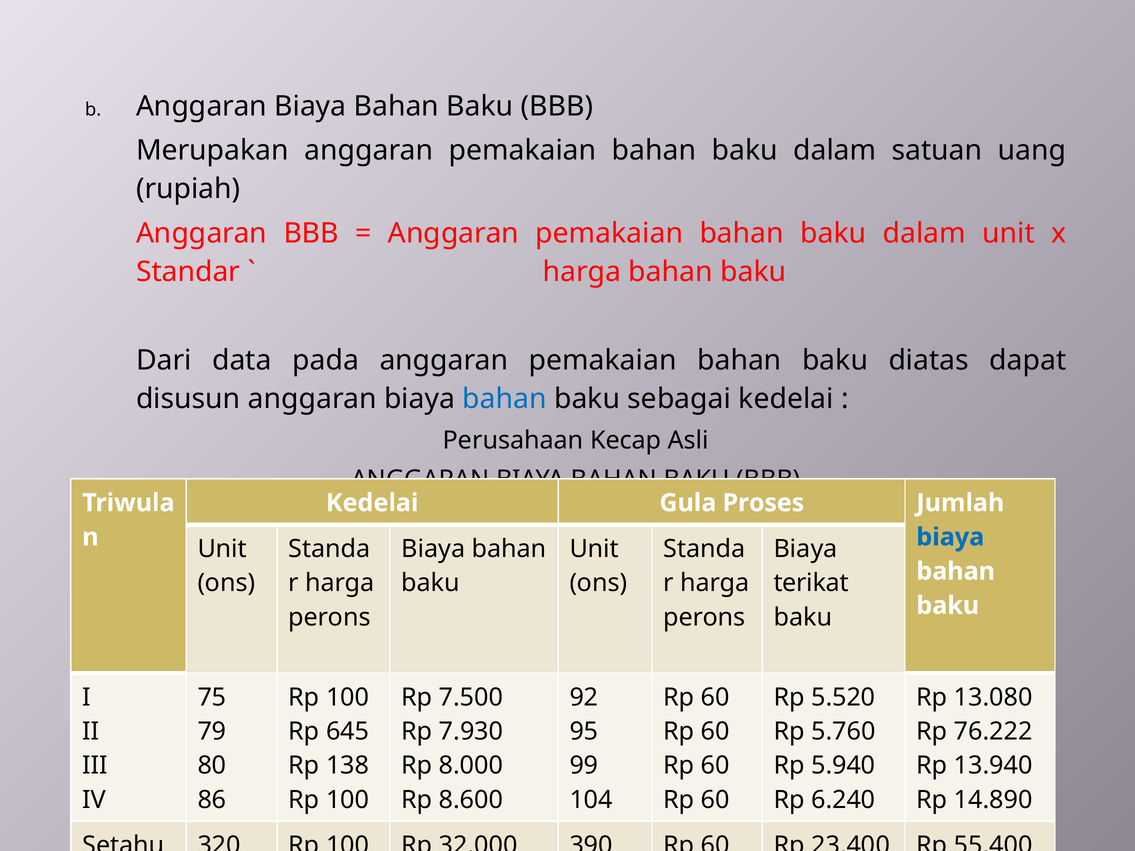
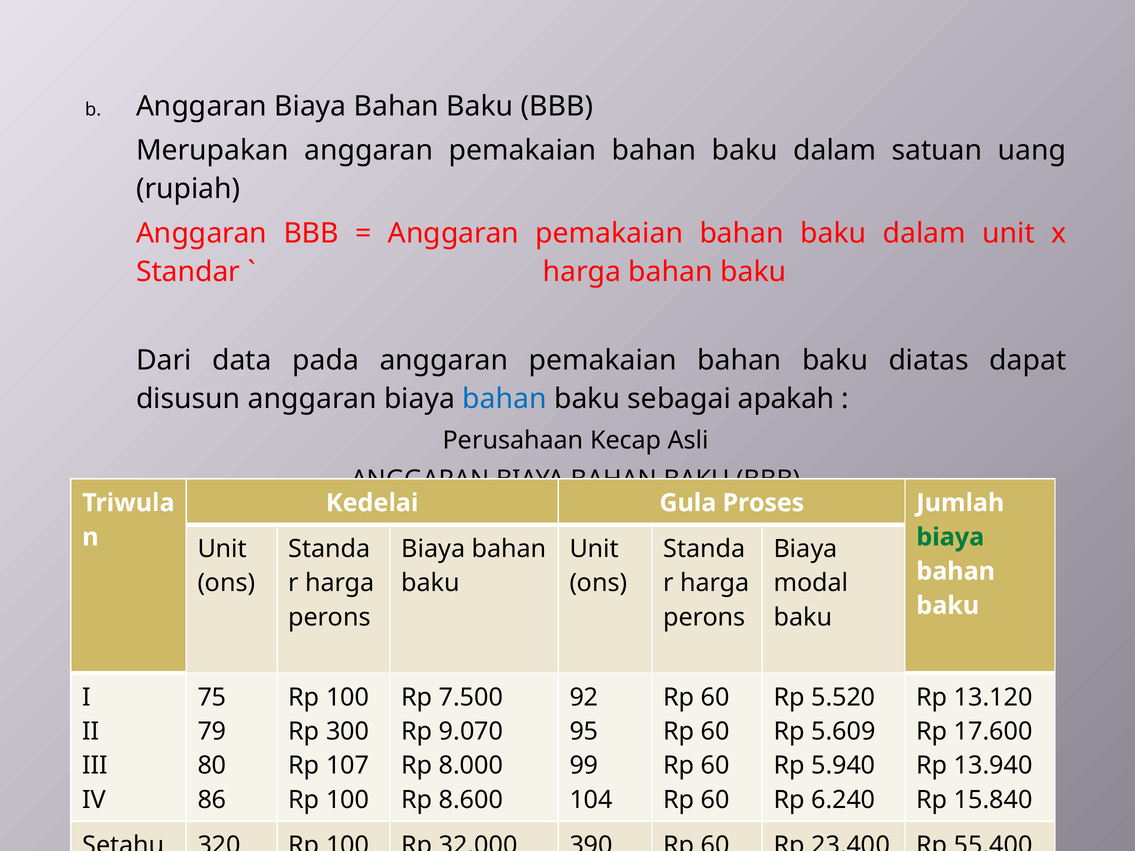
sebagai kedelai: kedelai -> apakah
biaya at (950, 537) colour: blue -> green
terikat: terikat -> modal
13.080: 13.080 -> 13.120
645: 645 -> 300
7.930: 7.930 -> 9.070
5.760: 5.760 -> 5.609
76.222: 76.222 -> 17.600
138: 138 -> 107
14.890: 14.890 -> 15.840
